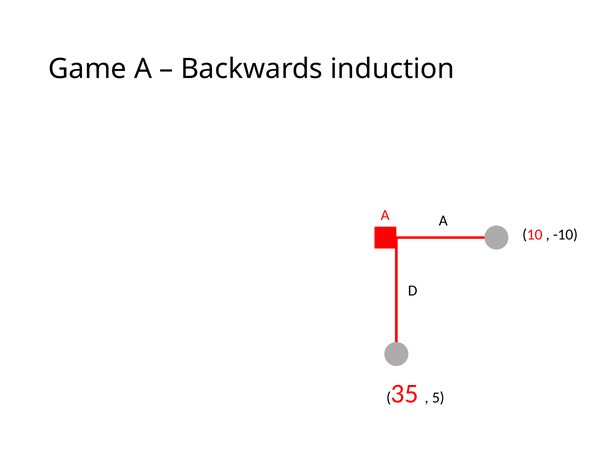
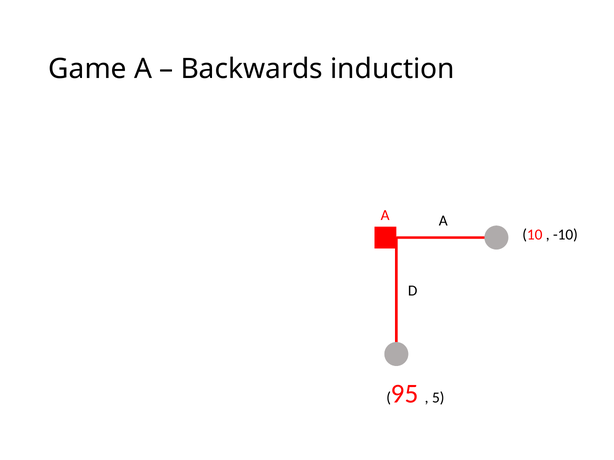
35: 35 -> 95
